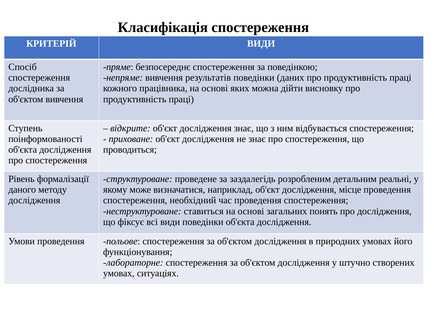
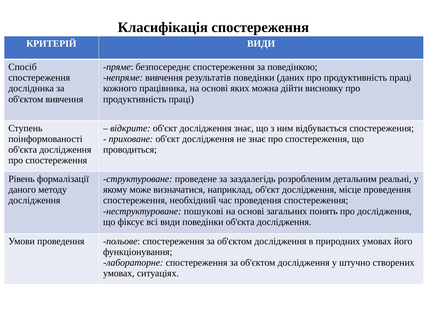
ставиться: ставиться -> пошукові
